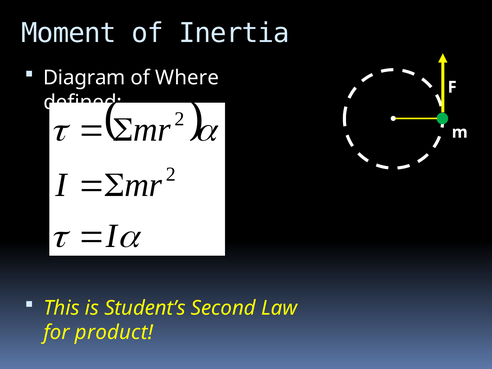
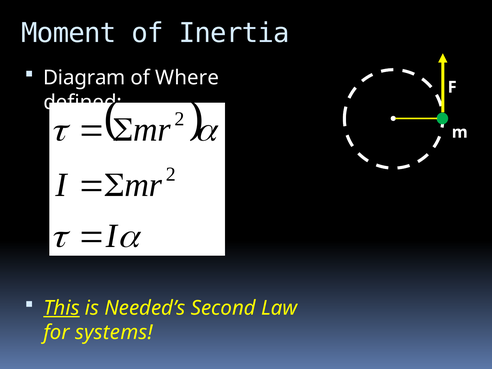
This underline: none -> present
Student’s: Student’s -> Needed’s
product: product -> systems
